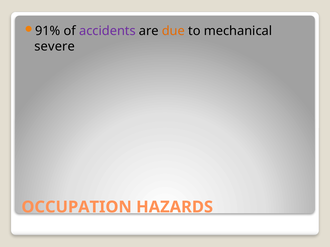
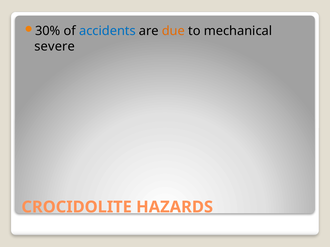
91%: 91% -> 30%
accidents colour: purple -> blue
OCCUPATION: OCCUPATION -> CROCIDOLITE
